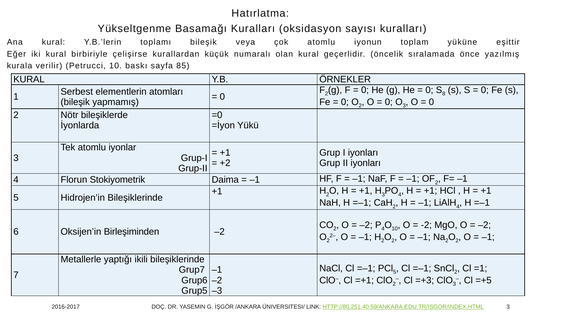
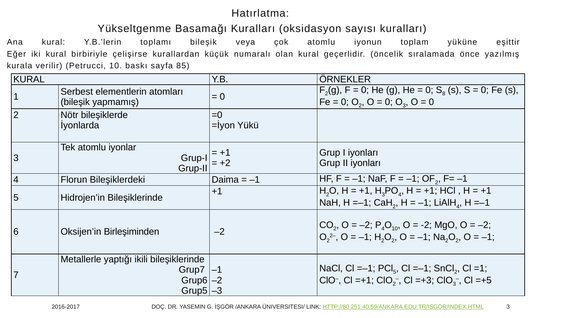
Stokiyometrik: Stokiyometrik -> Bileşiklerdeki
